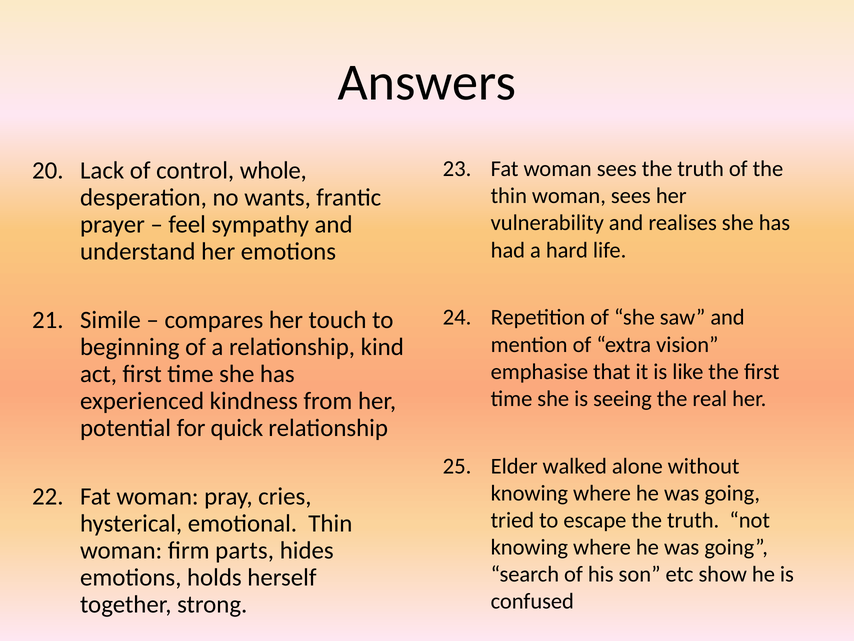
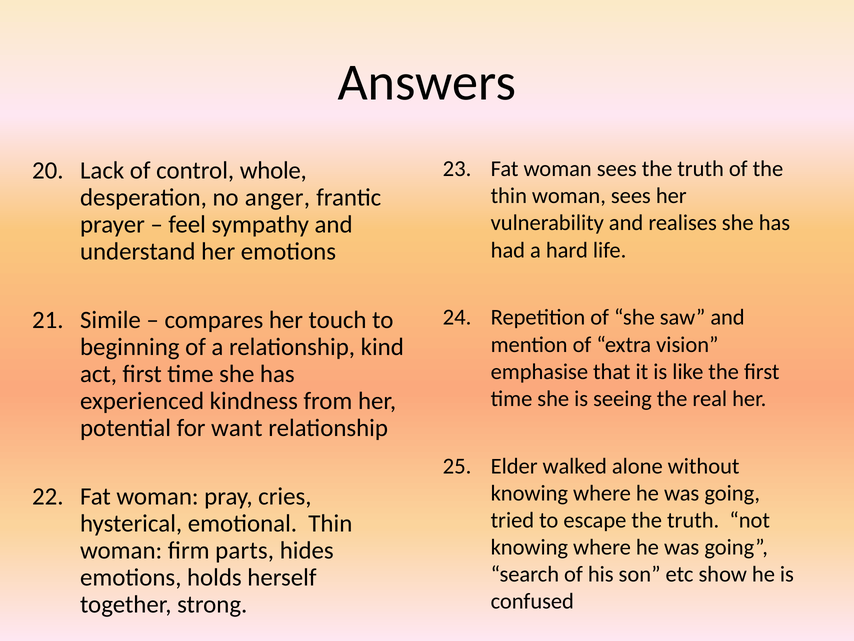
wants: wants -> anger
quick: quick -> want
